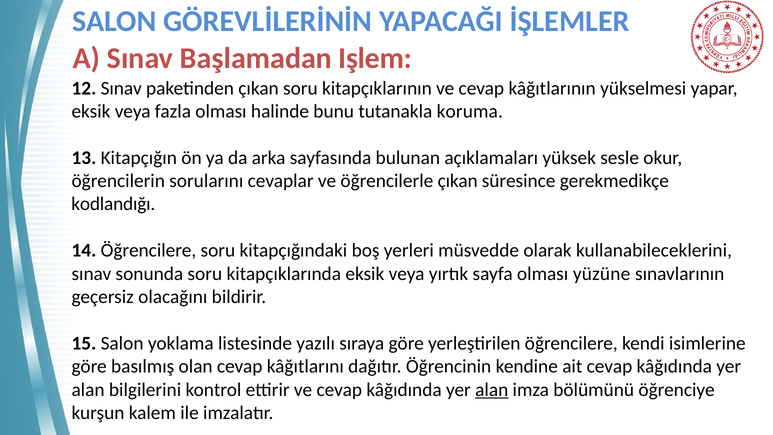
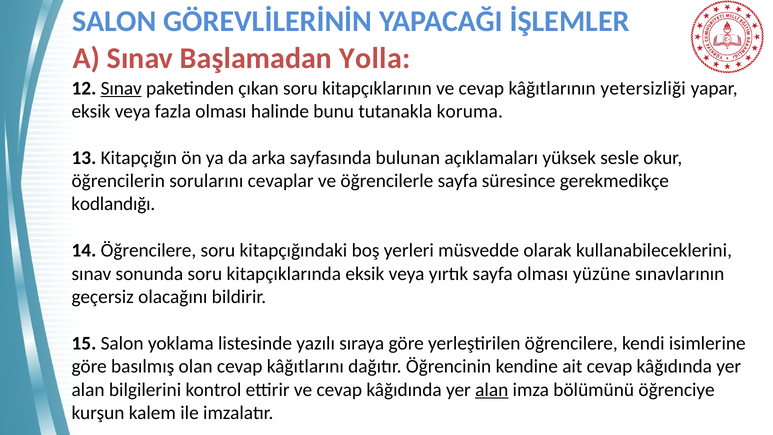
Işlem: Işlem -> Yolla
Sınav at (121, 88) underline: none -> present
yükselmesi: yükselmesi -> yetersizliği
öğrencilerle çıkan: çıkan -> sayfa
